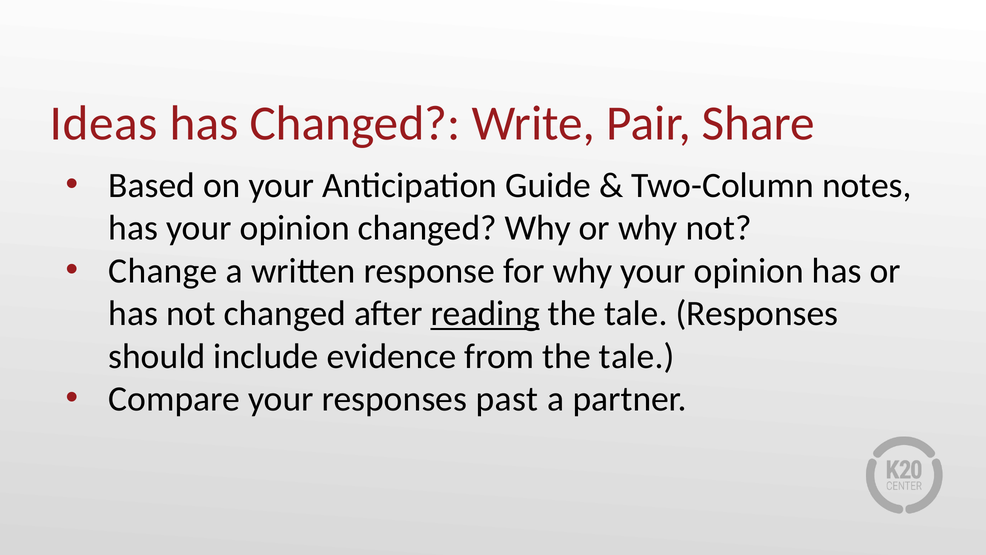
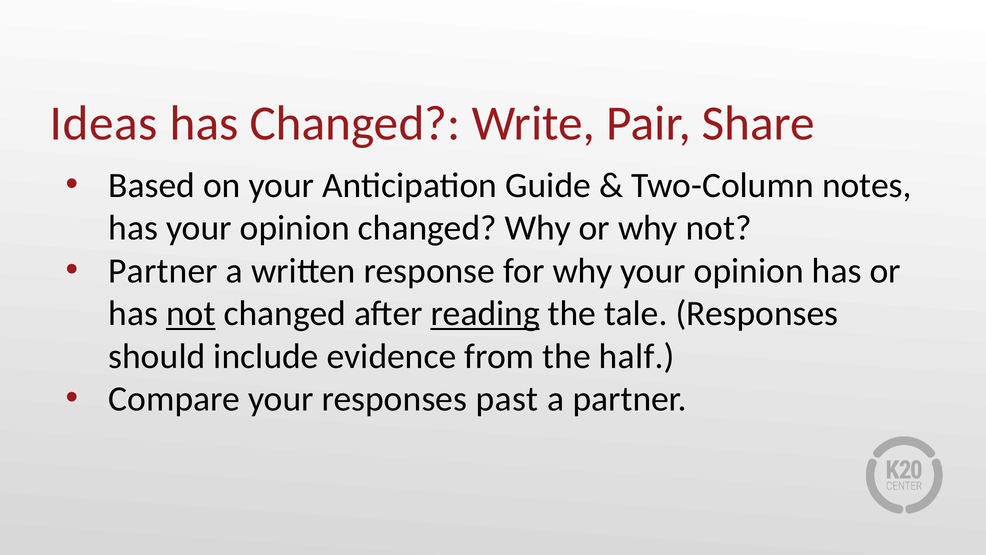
Change at (163, 271): Change -> Partner
not at (191, 313) underline: none -> present
from the tale: tale -> half
